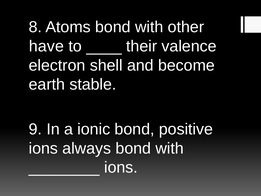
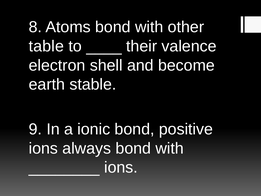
have: have -> table
